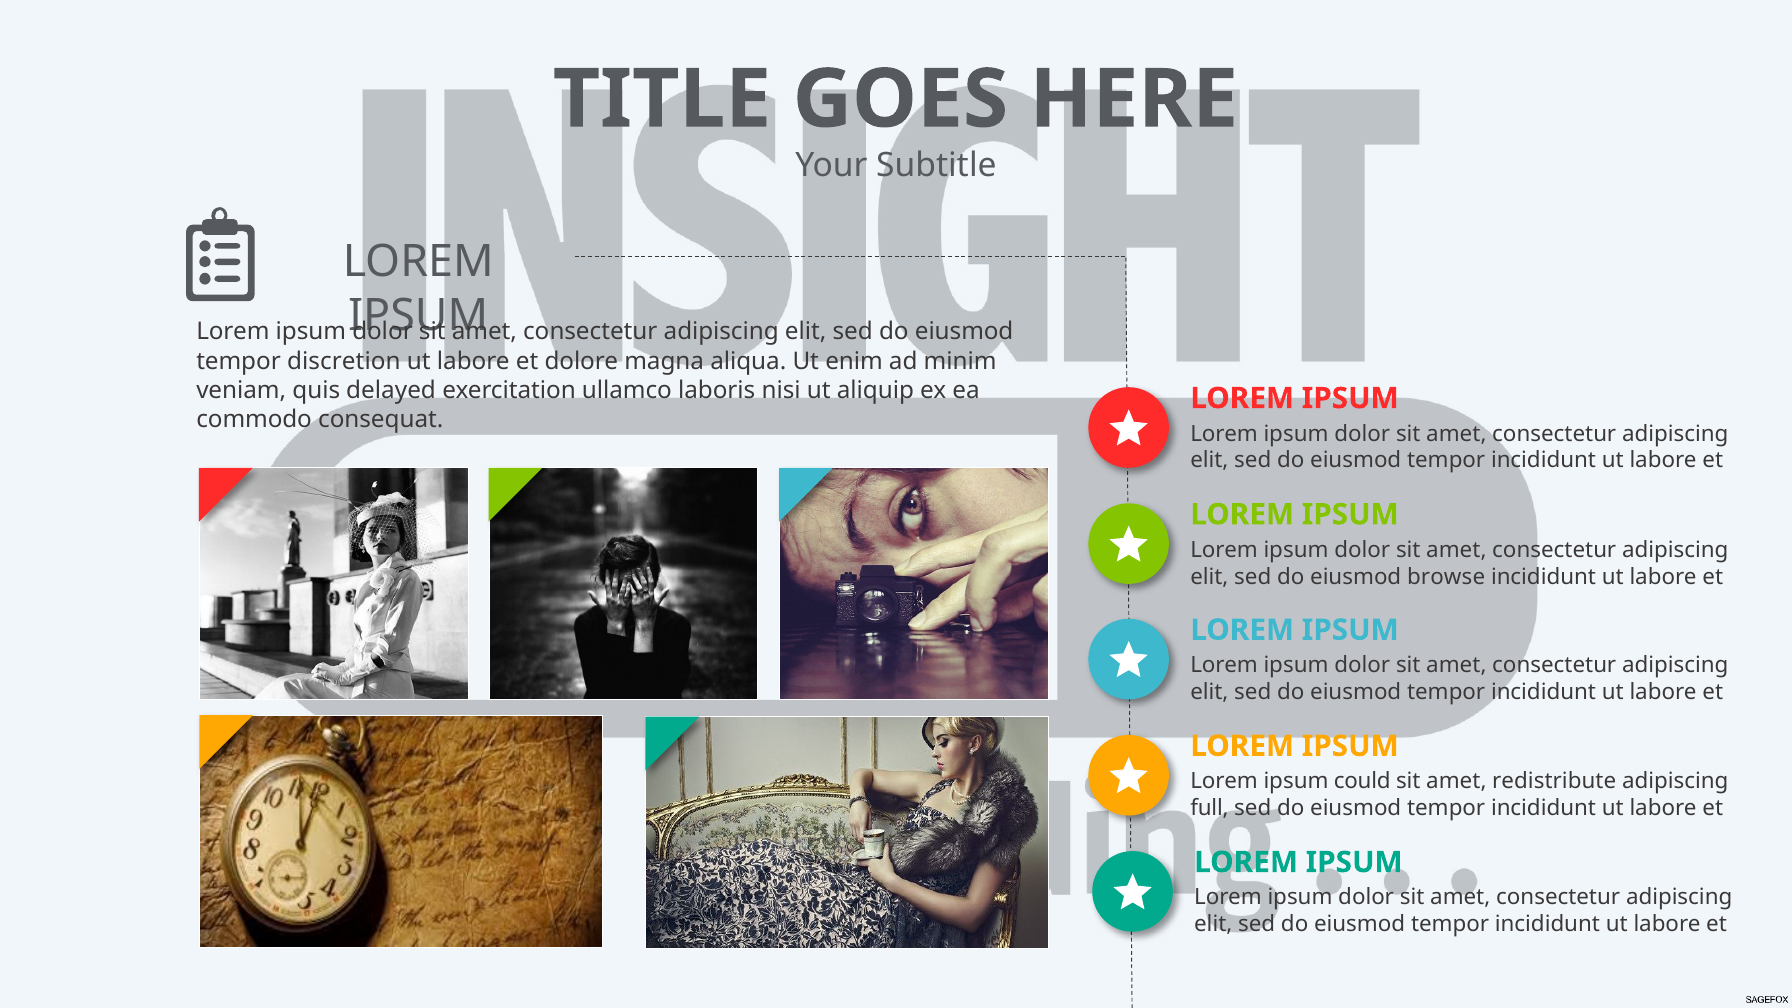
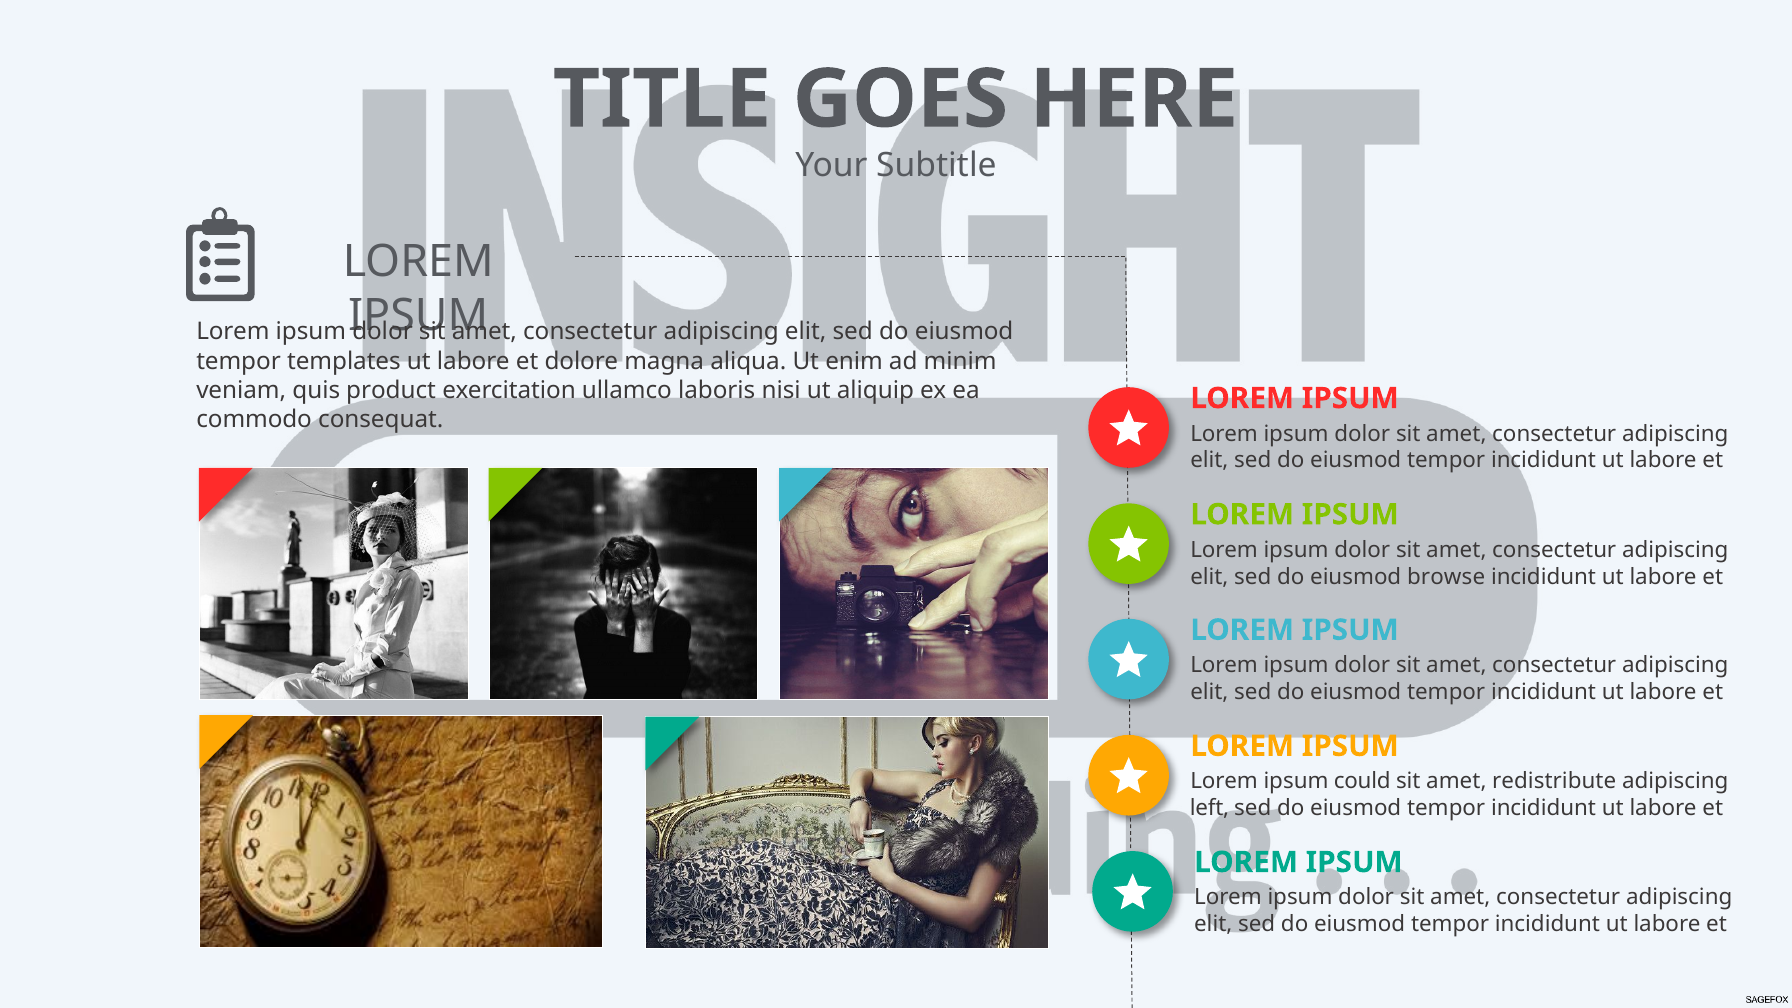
discretion: discretion -> templates
delayed: delayed -> product
full: full -> left
